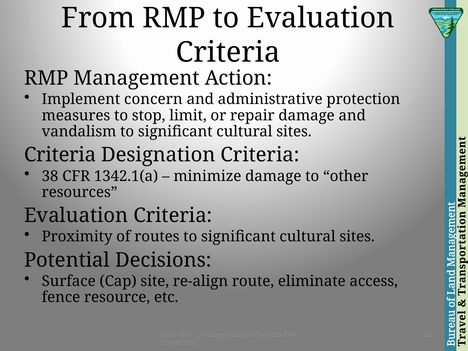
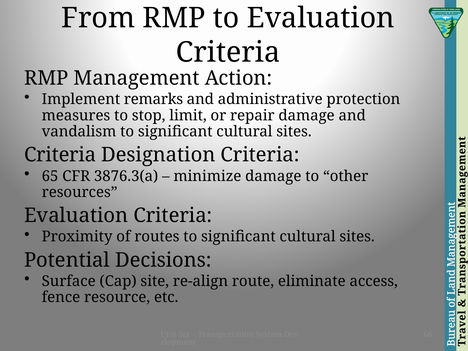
concern: concern -> remarks
38: 38 -> 65
1342.1(a: 1342.1(a -> 3876.3(a
